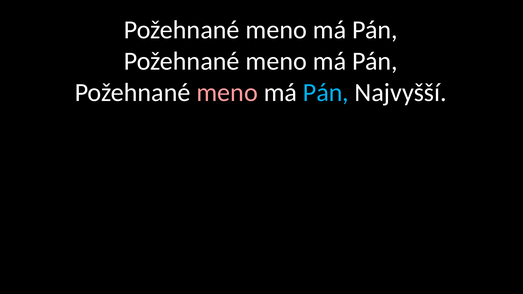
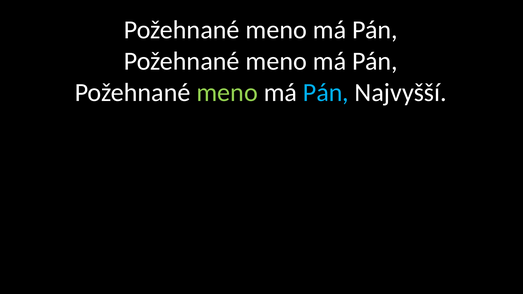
meno at (227, 93) colour: pink -> light green
